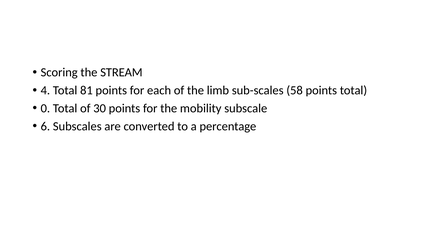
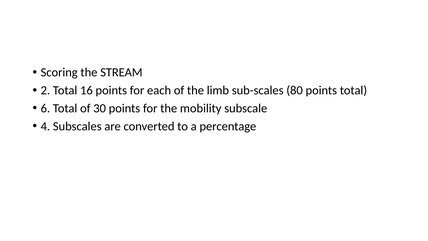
4: 4 -> 2
81: 81 -> 16
58: 58 -> 80
0: 0 -> 6
6: 6 -> 4
